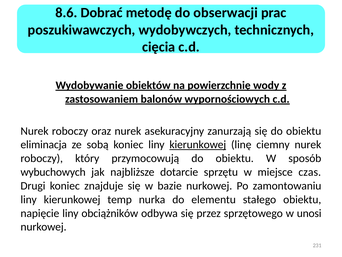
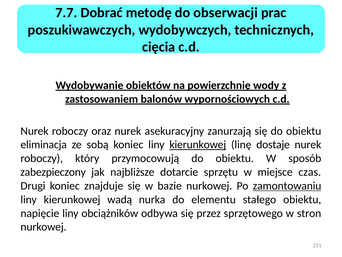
8.6: 8.6 -> 7.7
ciemny: ciemny -> dostaje
wybuchowych: wybuchowych -> zabezpieczony
zamontowaniu underline: none -> present
temp: temp -> wadą
unosi: unosi -> stron
